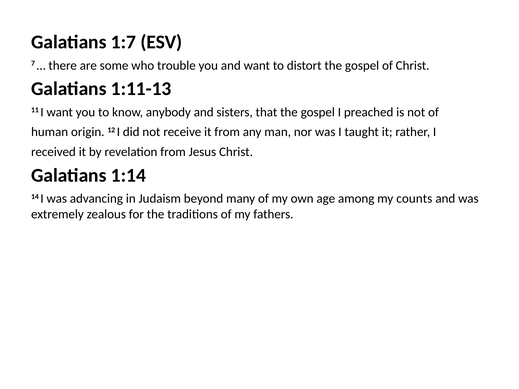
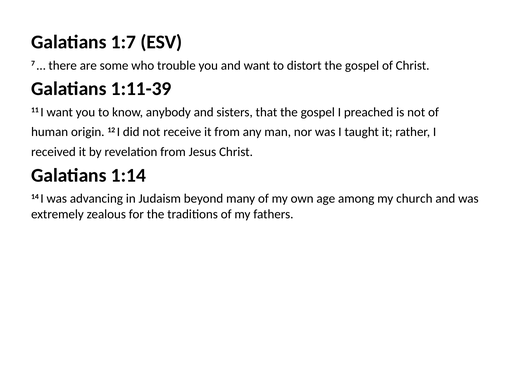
1:11-13: 1:11-13 -> 1:11-39
counts: counts -> church
